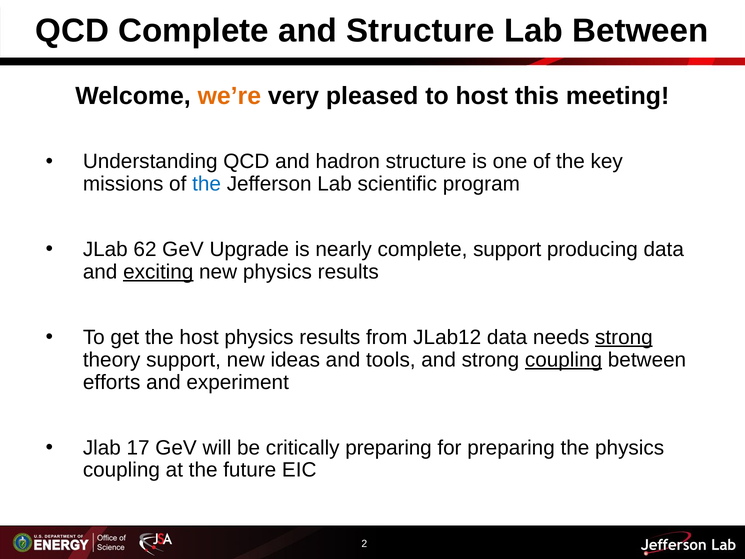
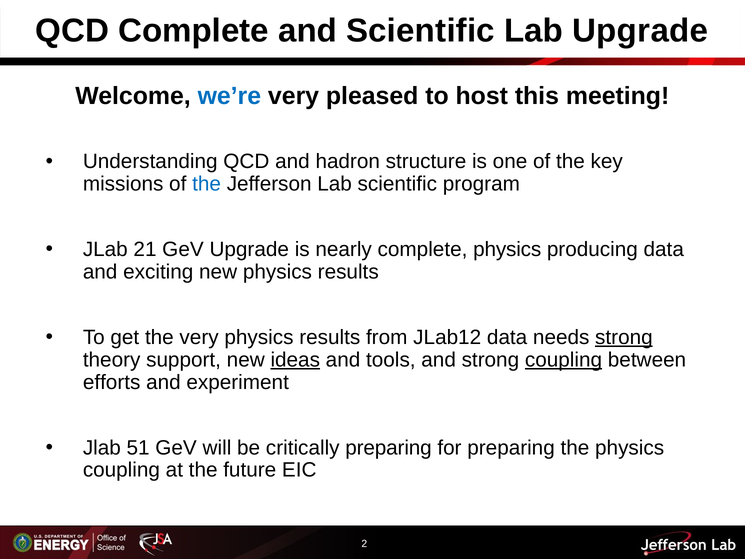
and Structure: Structure -> Scientific
Lab Between: Between -> Upgrade
we’re colour: orange -> blue
62: 62 -> 21
complete support: support -> physics
exciting underline: present -> none
the host: host -> very
ideas underline: none -> present
17: 17 -> 51
